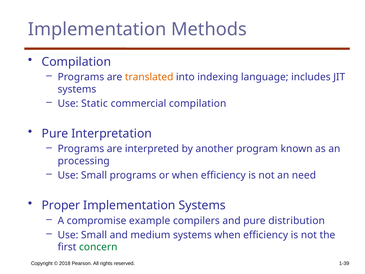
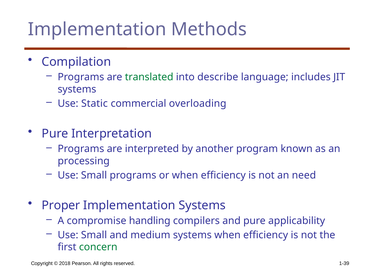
translated colour: orange -> green
indexing: indexing -> describe
commercial compilation: compilation -> overloading
example: example -> handling
distribution: distribution -> applicability
